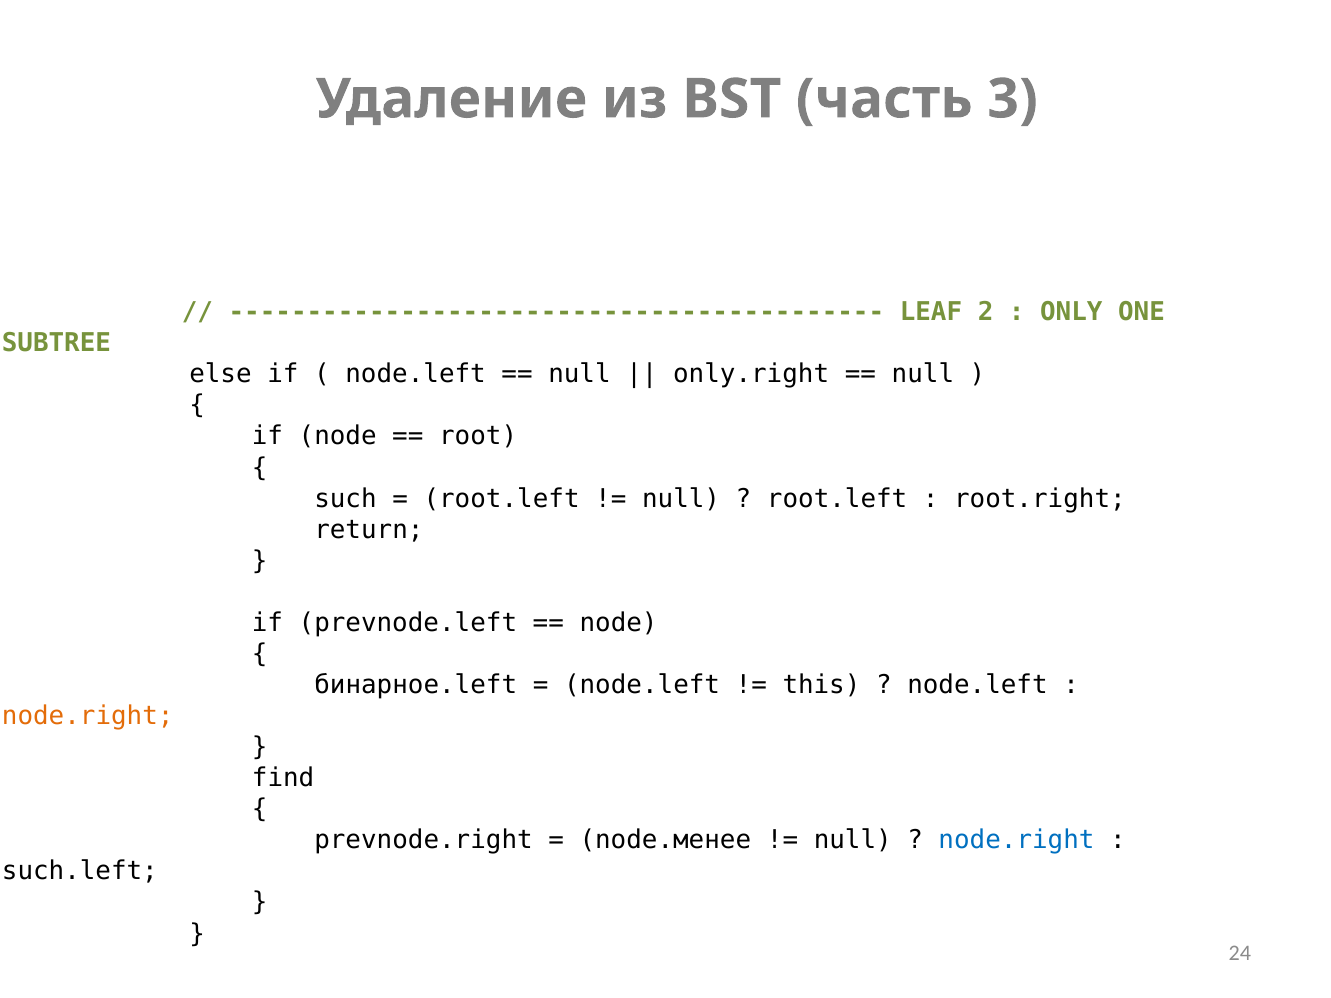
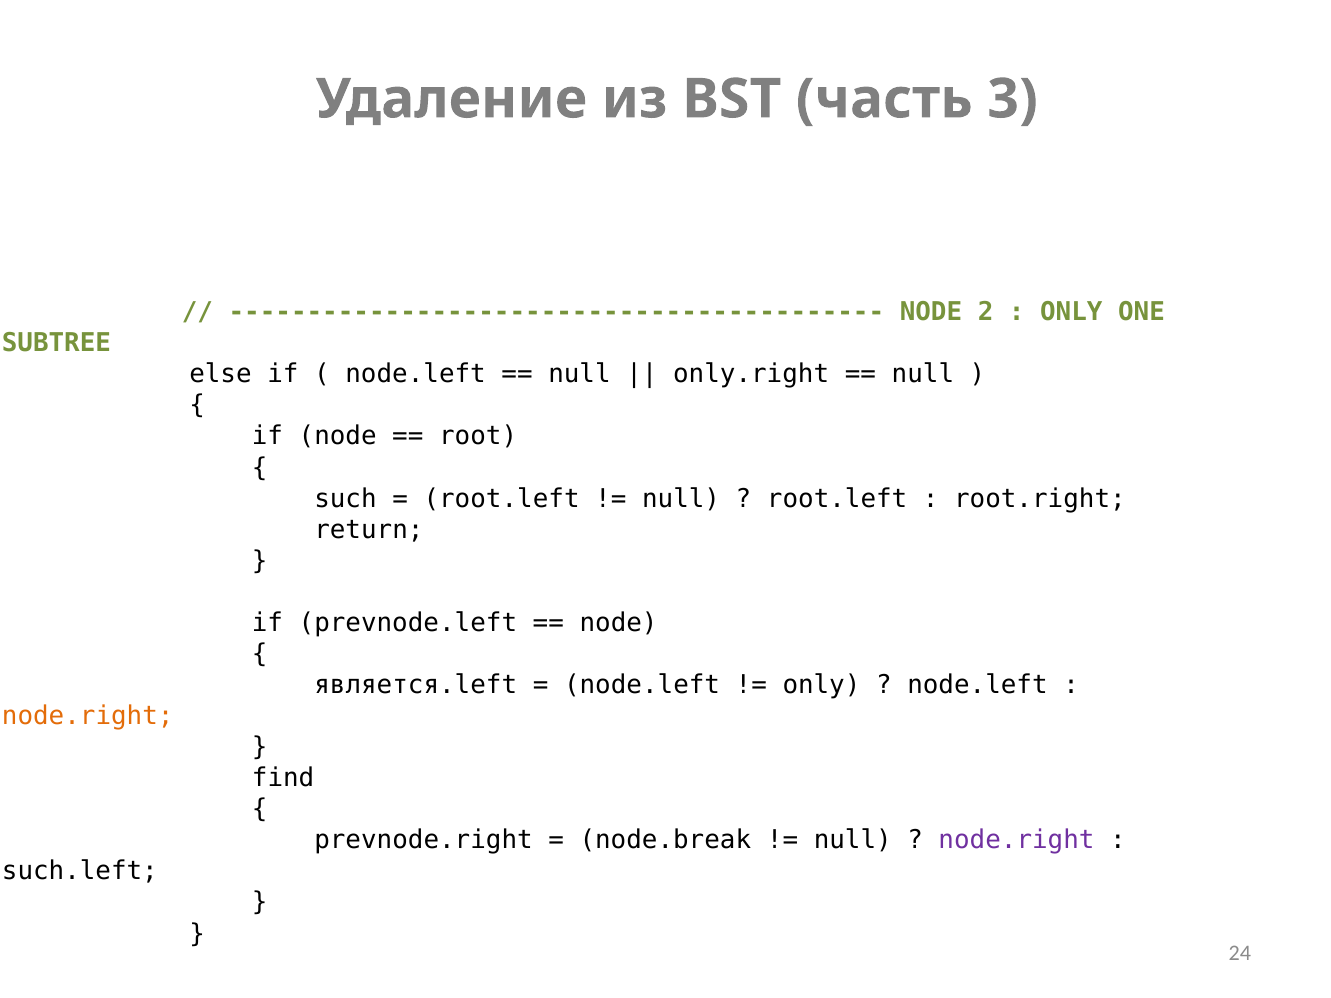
LEAF at (931, 312): LEAF -> NODE
бинарное.left: бинарное.left -> является.left
this at (821, 685): this -> only
node.менее: node.менее -> node.break
node.right at (1017, 841) colour: blue -> purple
